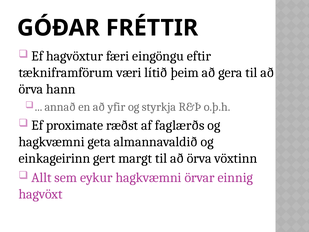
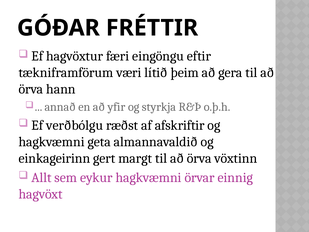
proximate: proximate -> verðbólgu
faglærðs: faglærðs -> afskriftir
